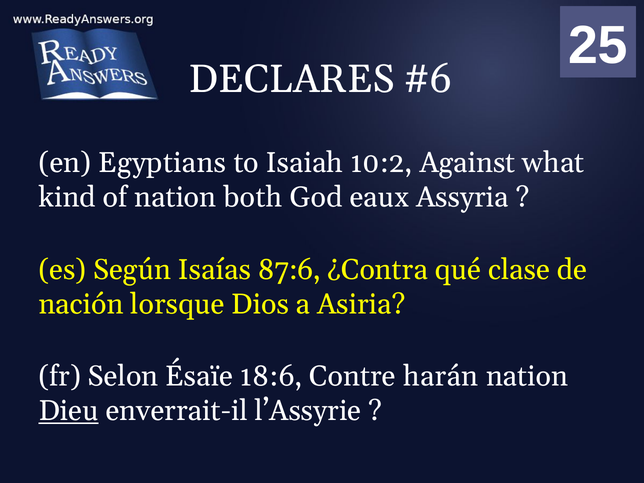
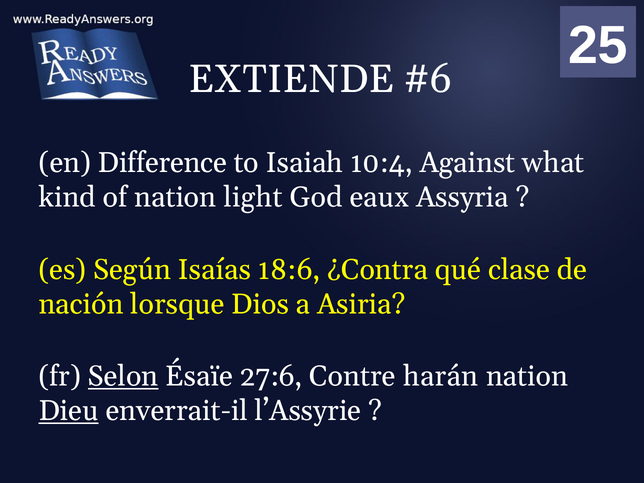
DECLARES: DECLARES -> EXTIENDE
Egyptians: Egyptians -> Difference
10:2: 10:2 -> 10:4
both: both -> light
87:6: 87:6 -> 18:6
Selon underline: none -> present
18:6: 18:6 -> 27:6
